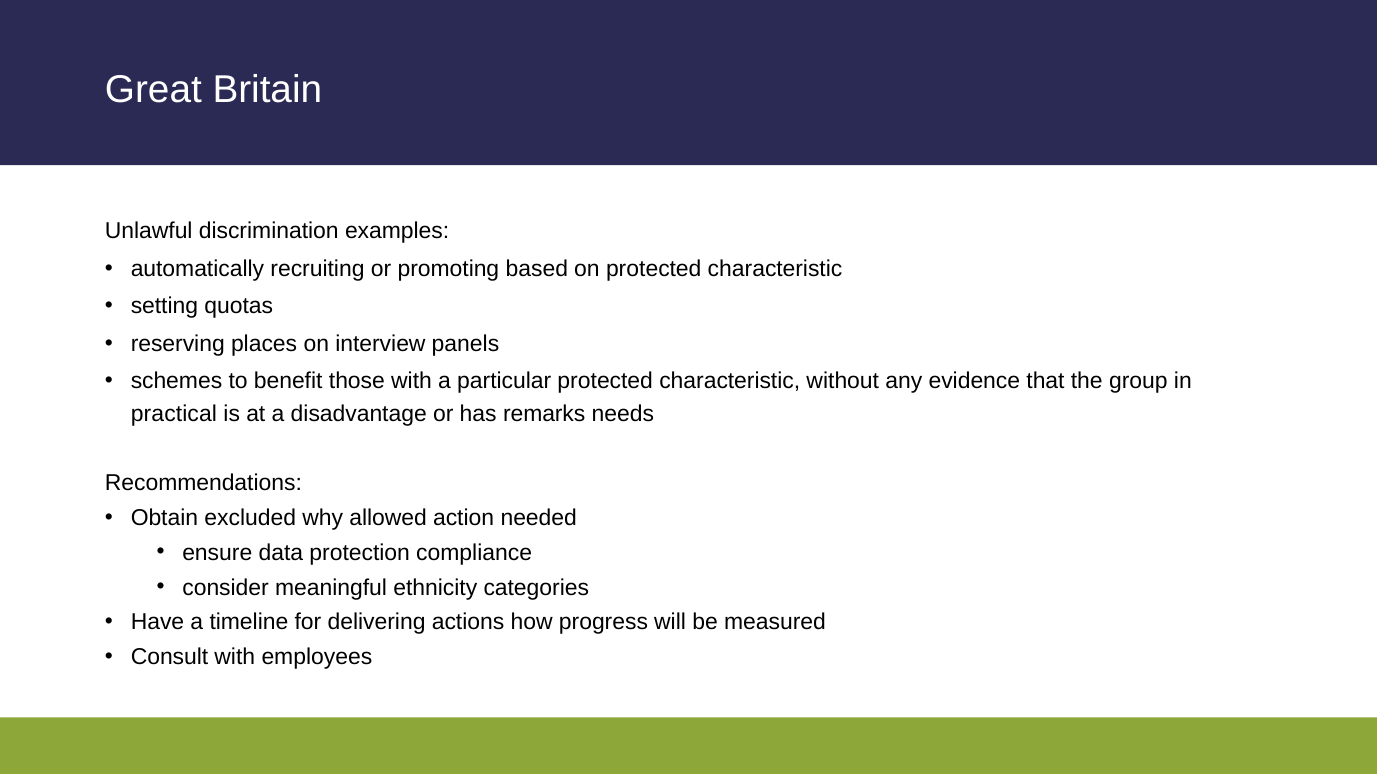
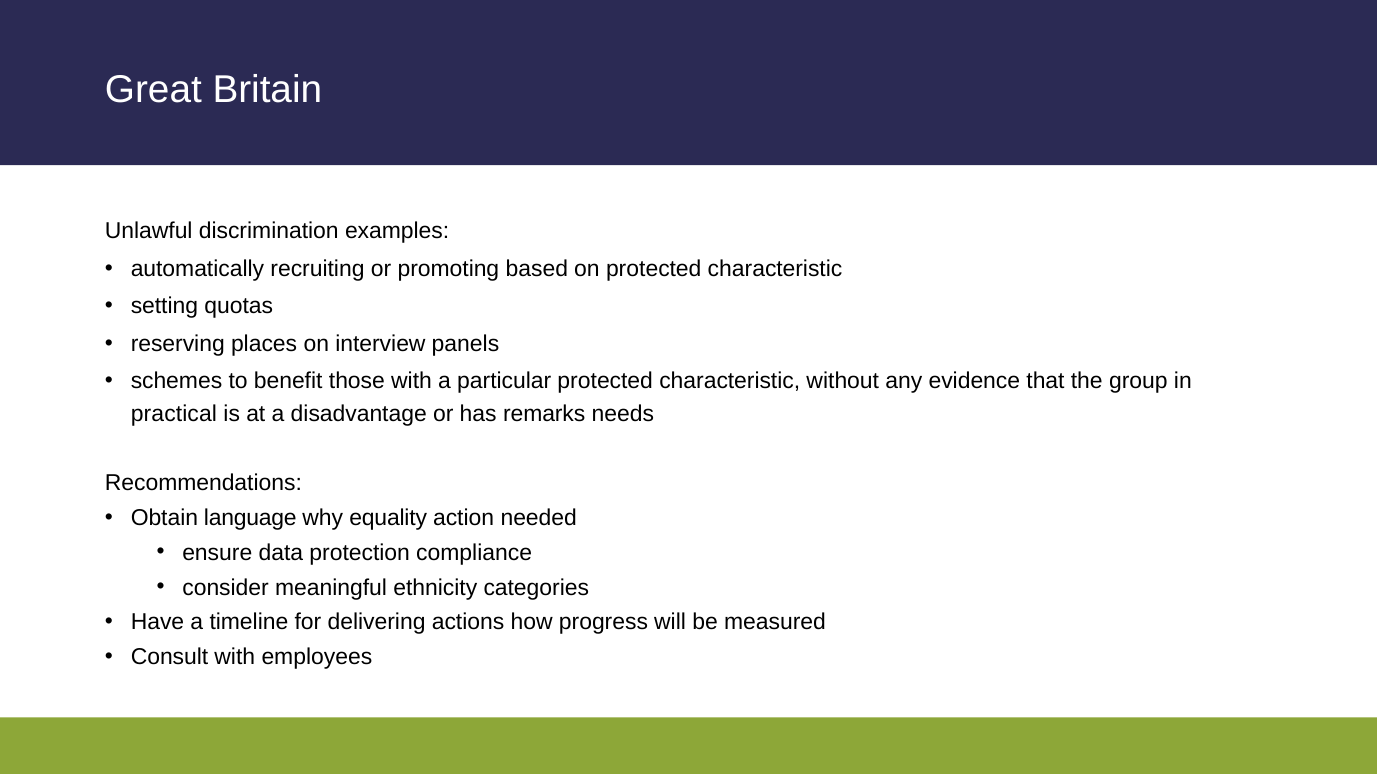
excluded: excluded -> language
allowed: allowed -> equality
